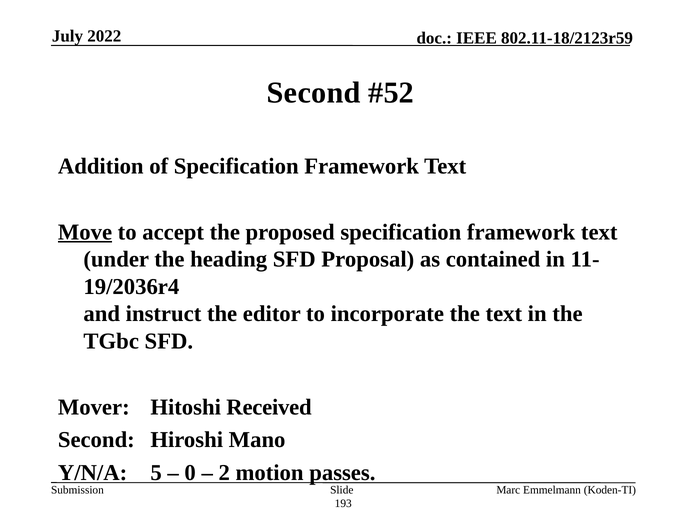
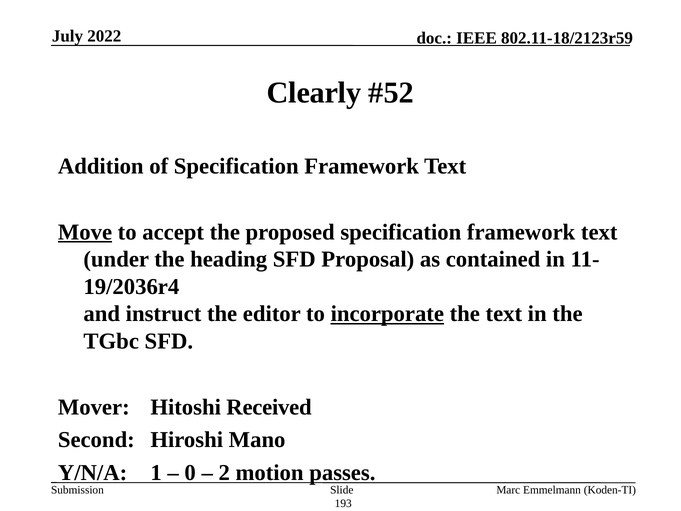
Second at (314, 93): Second -> Clearly
incorporate underline: none -> present
5: 5 -> 1
